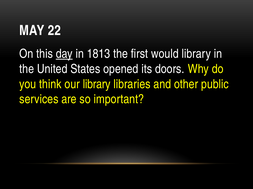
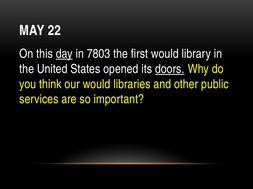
1813: 1813 -> 7803
doors underline: none -> present
our library: library -> would
